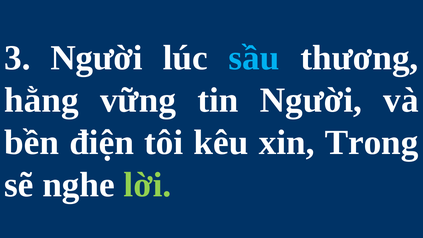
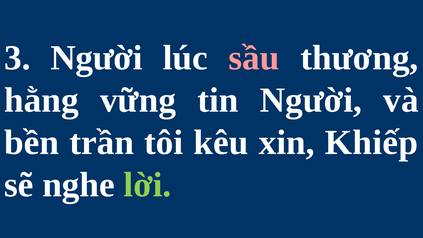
sầu colour: light blue -> pink
điện: điện -> trần
Trong: Trong -> Khiếp
